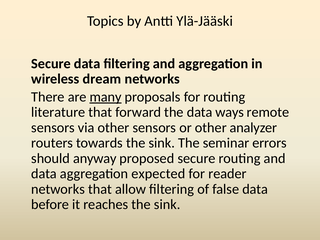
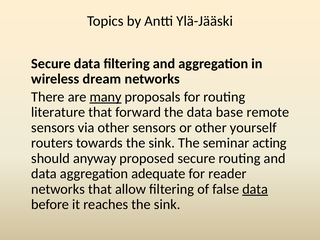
ways: ways -> base
analyzer: analyzer -> yourself
errors: errors -> acting
expected: expected -> adequate
data at (255, 189) underline: none -> present
